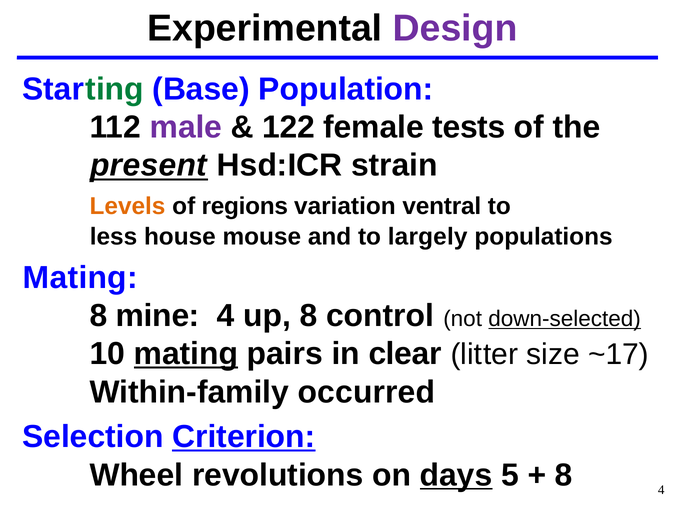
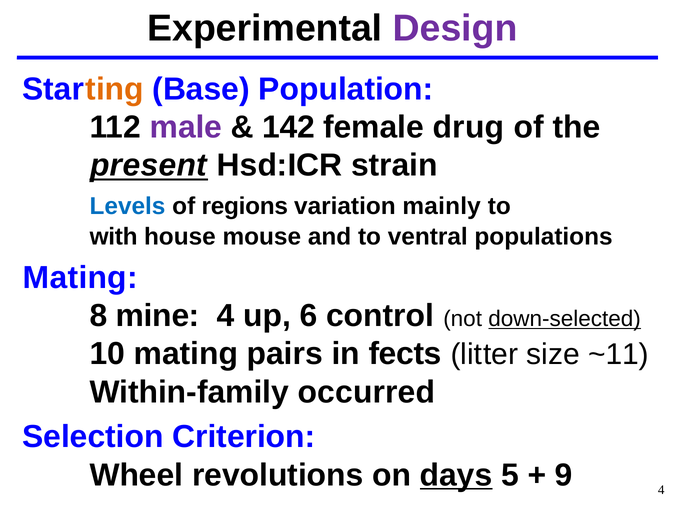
ting colour: green -> orange
122: 122 -> 142
tests: tests -> drug
Levels colour: orange -> blue
ventral: ventral -> mainly
less: less -> with
largely: largely -> ventral
up 8: 8 -> 6
mating at (186, 354) underline: present -> none
clear: clear -> fects
~17: ~17 -> ~11
Criterion underline: present -> none
8 at (564, 475): 8 -> 9
